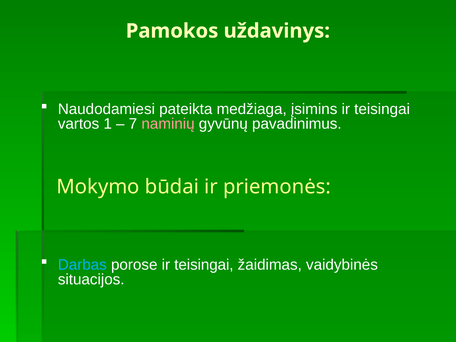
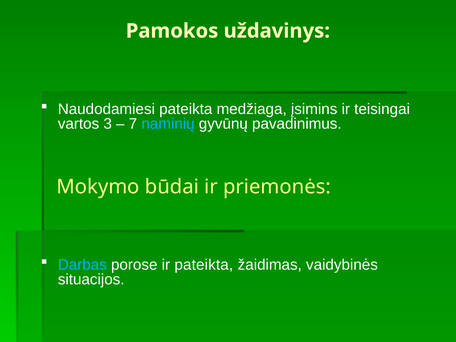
1: 1 -> 3
naminių colour: pink -> light blue
porose ir teisingai: teisingai -> pateikta
